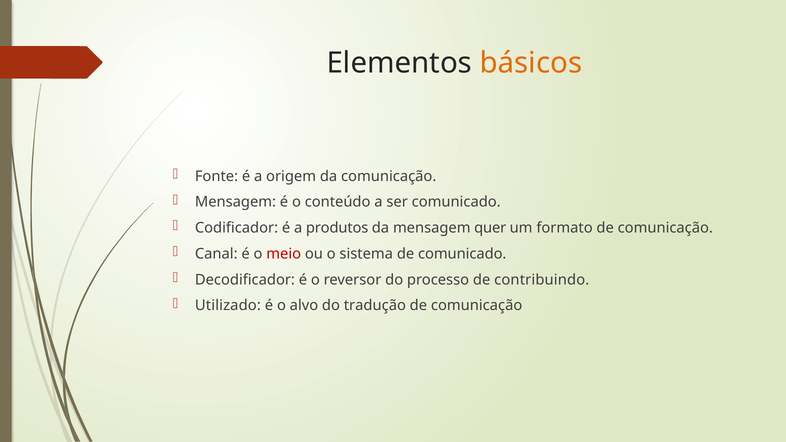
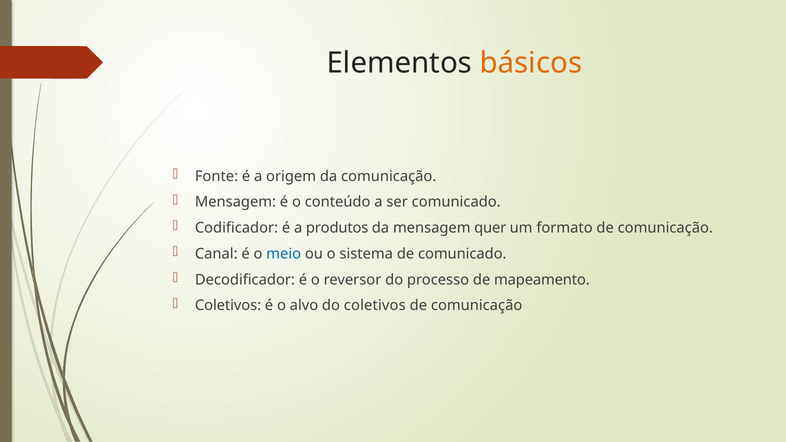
meio colour: red -> blue
contribuindo: contribuindo -> mapeamento
Utilizado at (228, 306): Utilizado -> Coletivos
do tradução: tradução -> coletivos
